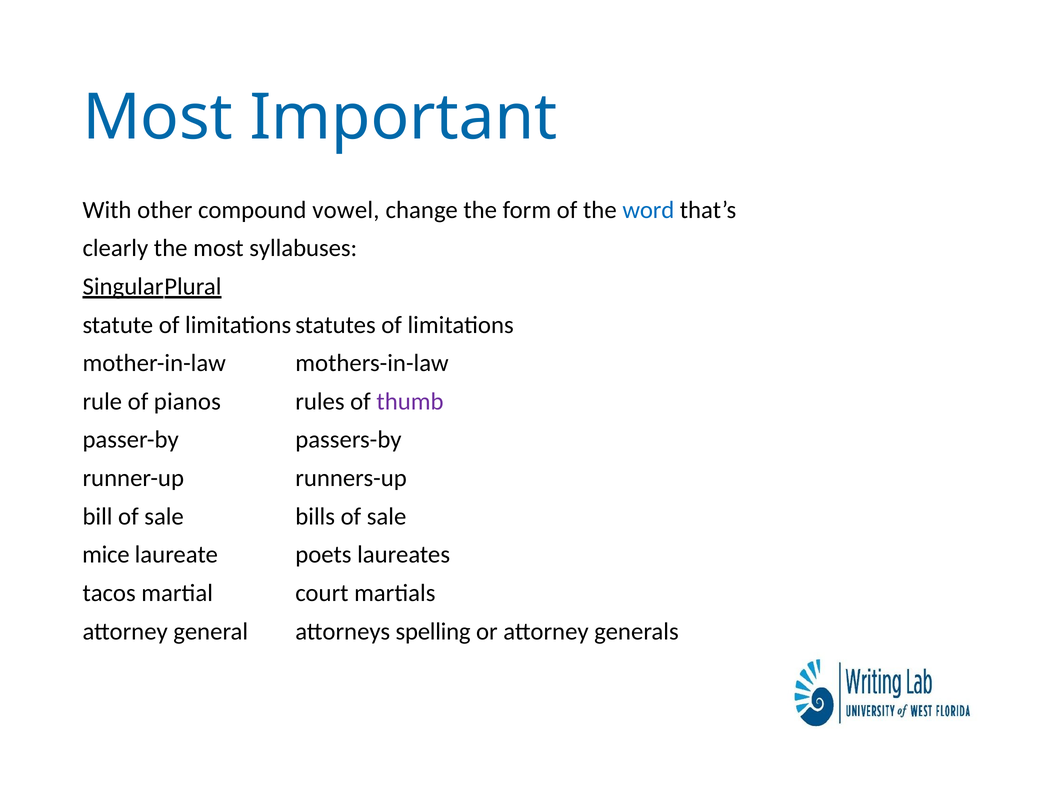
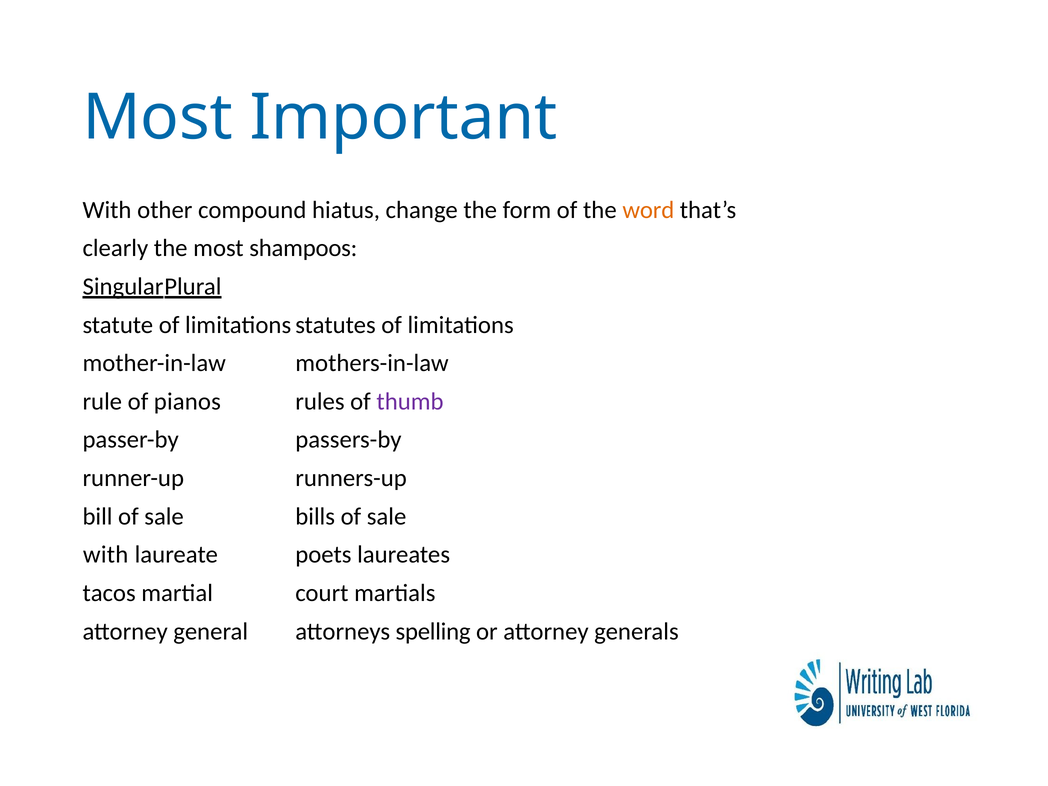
vowel: vowel -> hiatus
word colour: blue -> orange
syllabuses: syllabuses -> shampoos
mice at (106, 555): mice -> with
